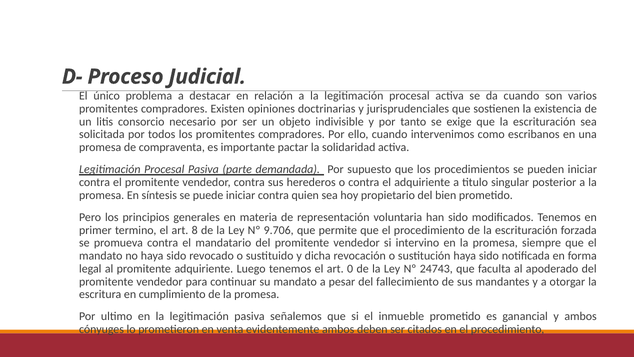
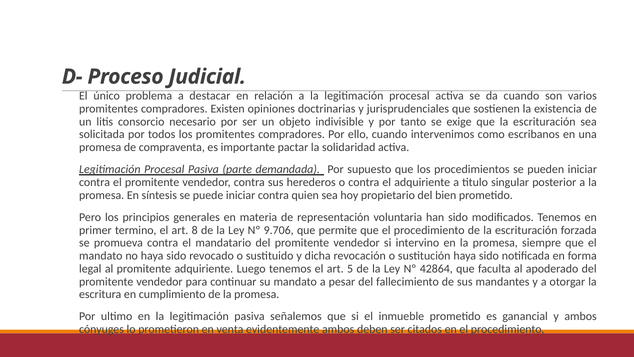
0: 0 -> 5
24743: 24743 -> 42864
